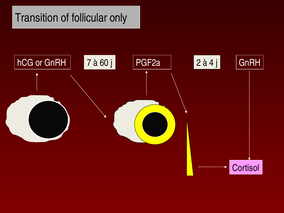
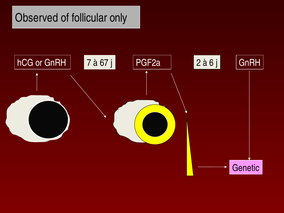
Transition: Transition -> Observed
60: 60 -> 67
4: 4 -> 6
Cortisol: Cortisol -> Genetic
